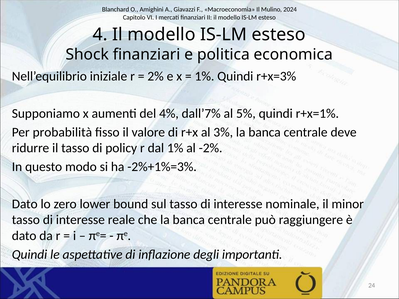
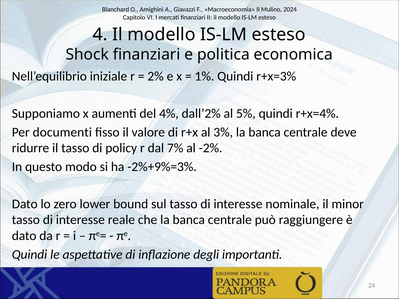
dall’7%: dall’7% -> dall’2%
r+x=1%: r+x=1% -> r+x=4%
probabilità: probabilità -> documenti
dal 1%: 1% -> 7%
-2%+1%=3%: -2%+1%=3% -> -2%+9%=3%
